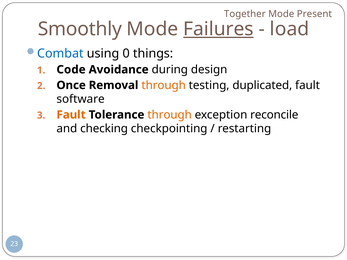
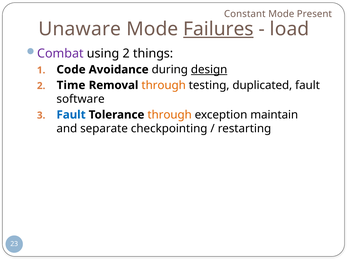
Together: Together -> Constant
Smoothly: Smoothly -> Unaware
Combat colour: blue -> purple
using 0: 0 -> 2
design underline: none -> present
Once: Once -> Time
Fault at (71, 115) colour: orange -> blue
reconcile: reconcile -> maintain
checking: checking -> separate
